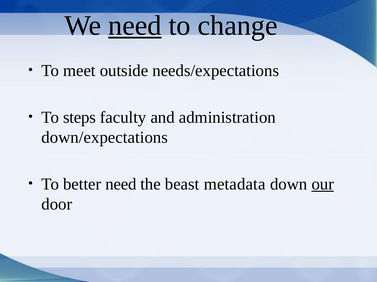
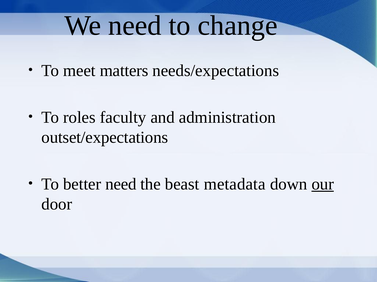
need at (135, 26) underline: present -> none
outside: outside -> matters
steps: steps -> roles
down/expectations: down/expectations -> outset/expectations
